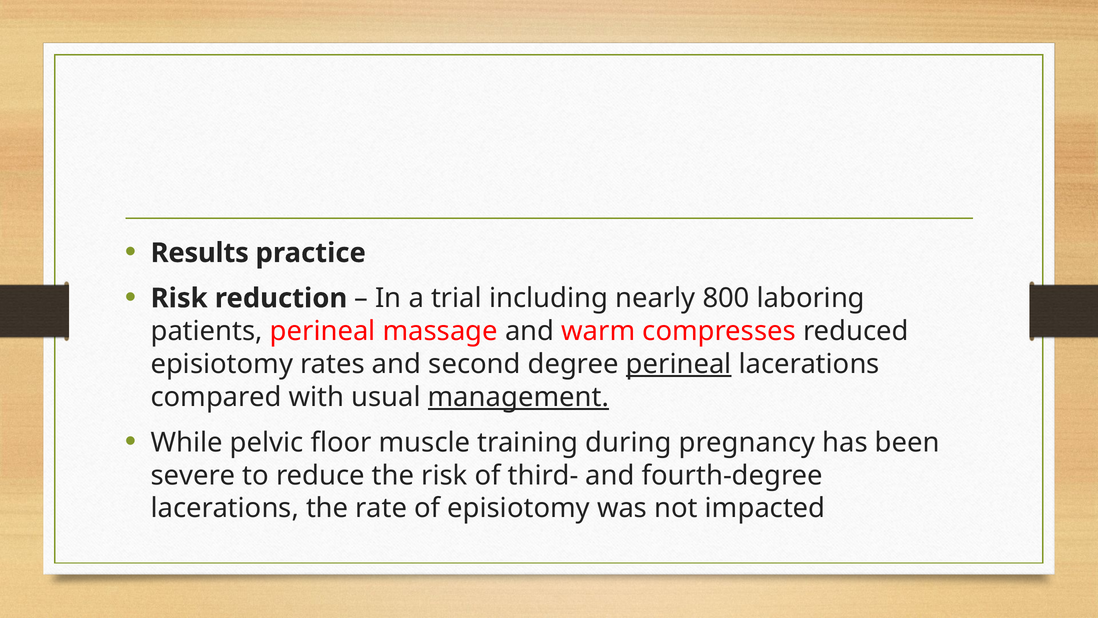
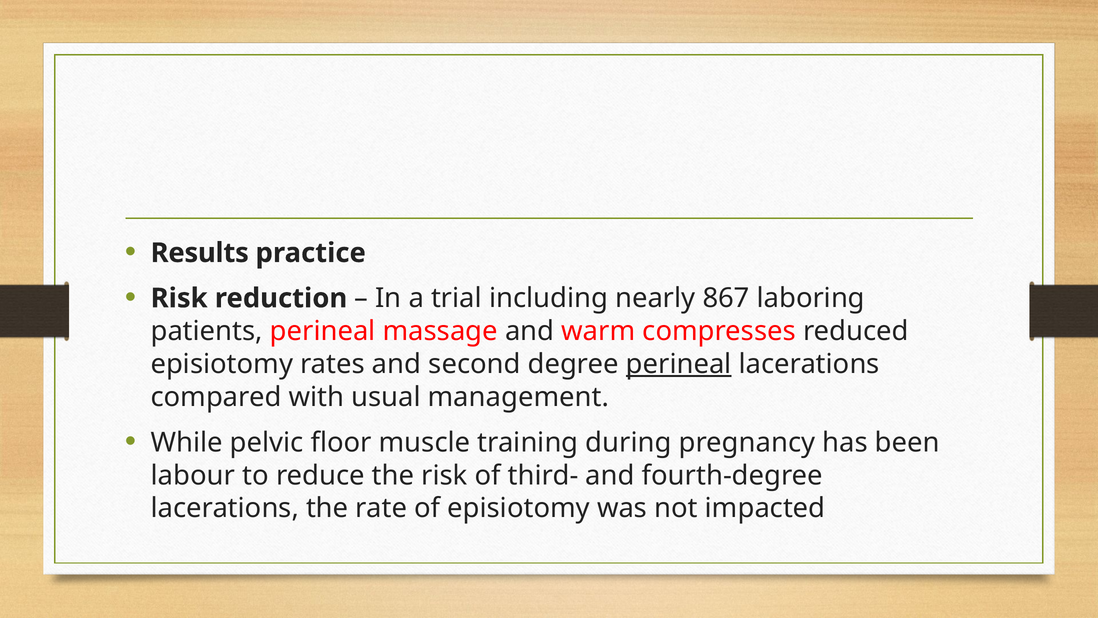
800: 800 -> 867
management underline: present -> none
severe: severe -> labour
